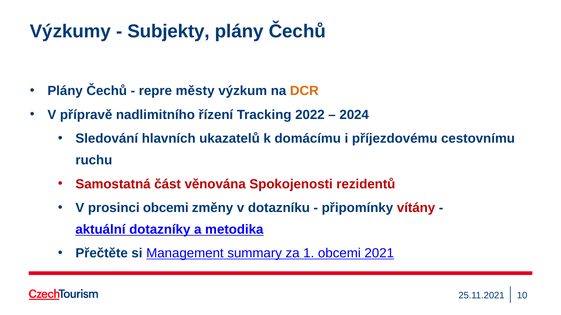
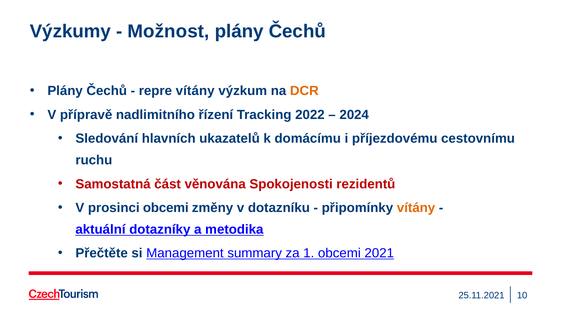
Subjekty: Subjekty -> Možnost
repre městy: městy -> vítány
vítány at (416, 208) colour: red -> orange
